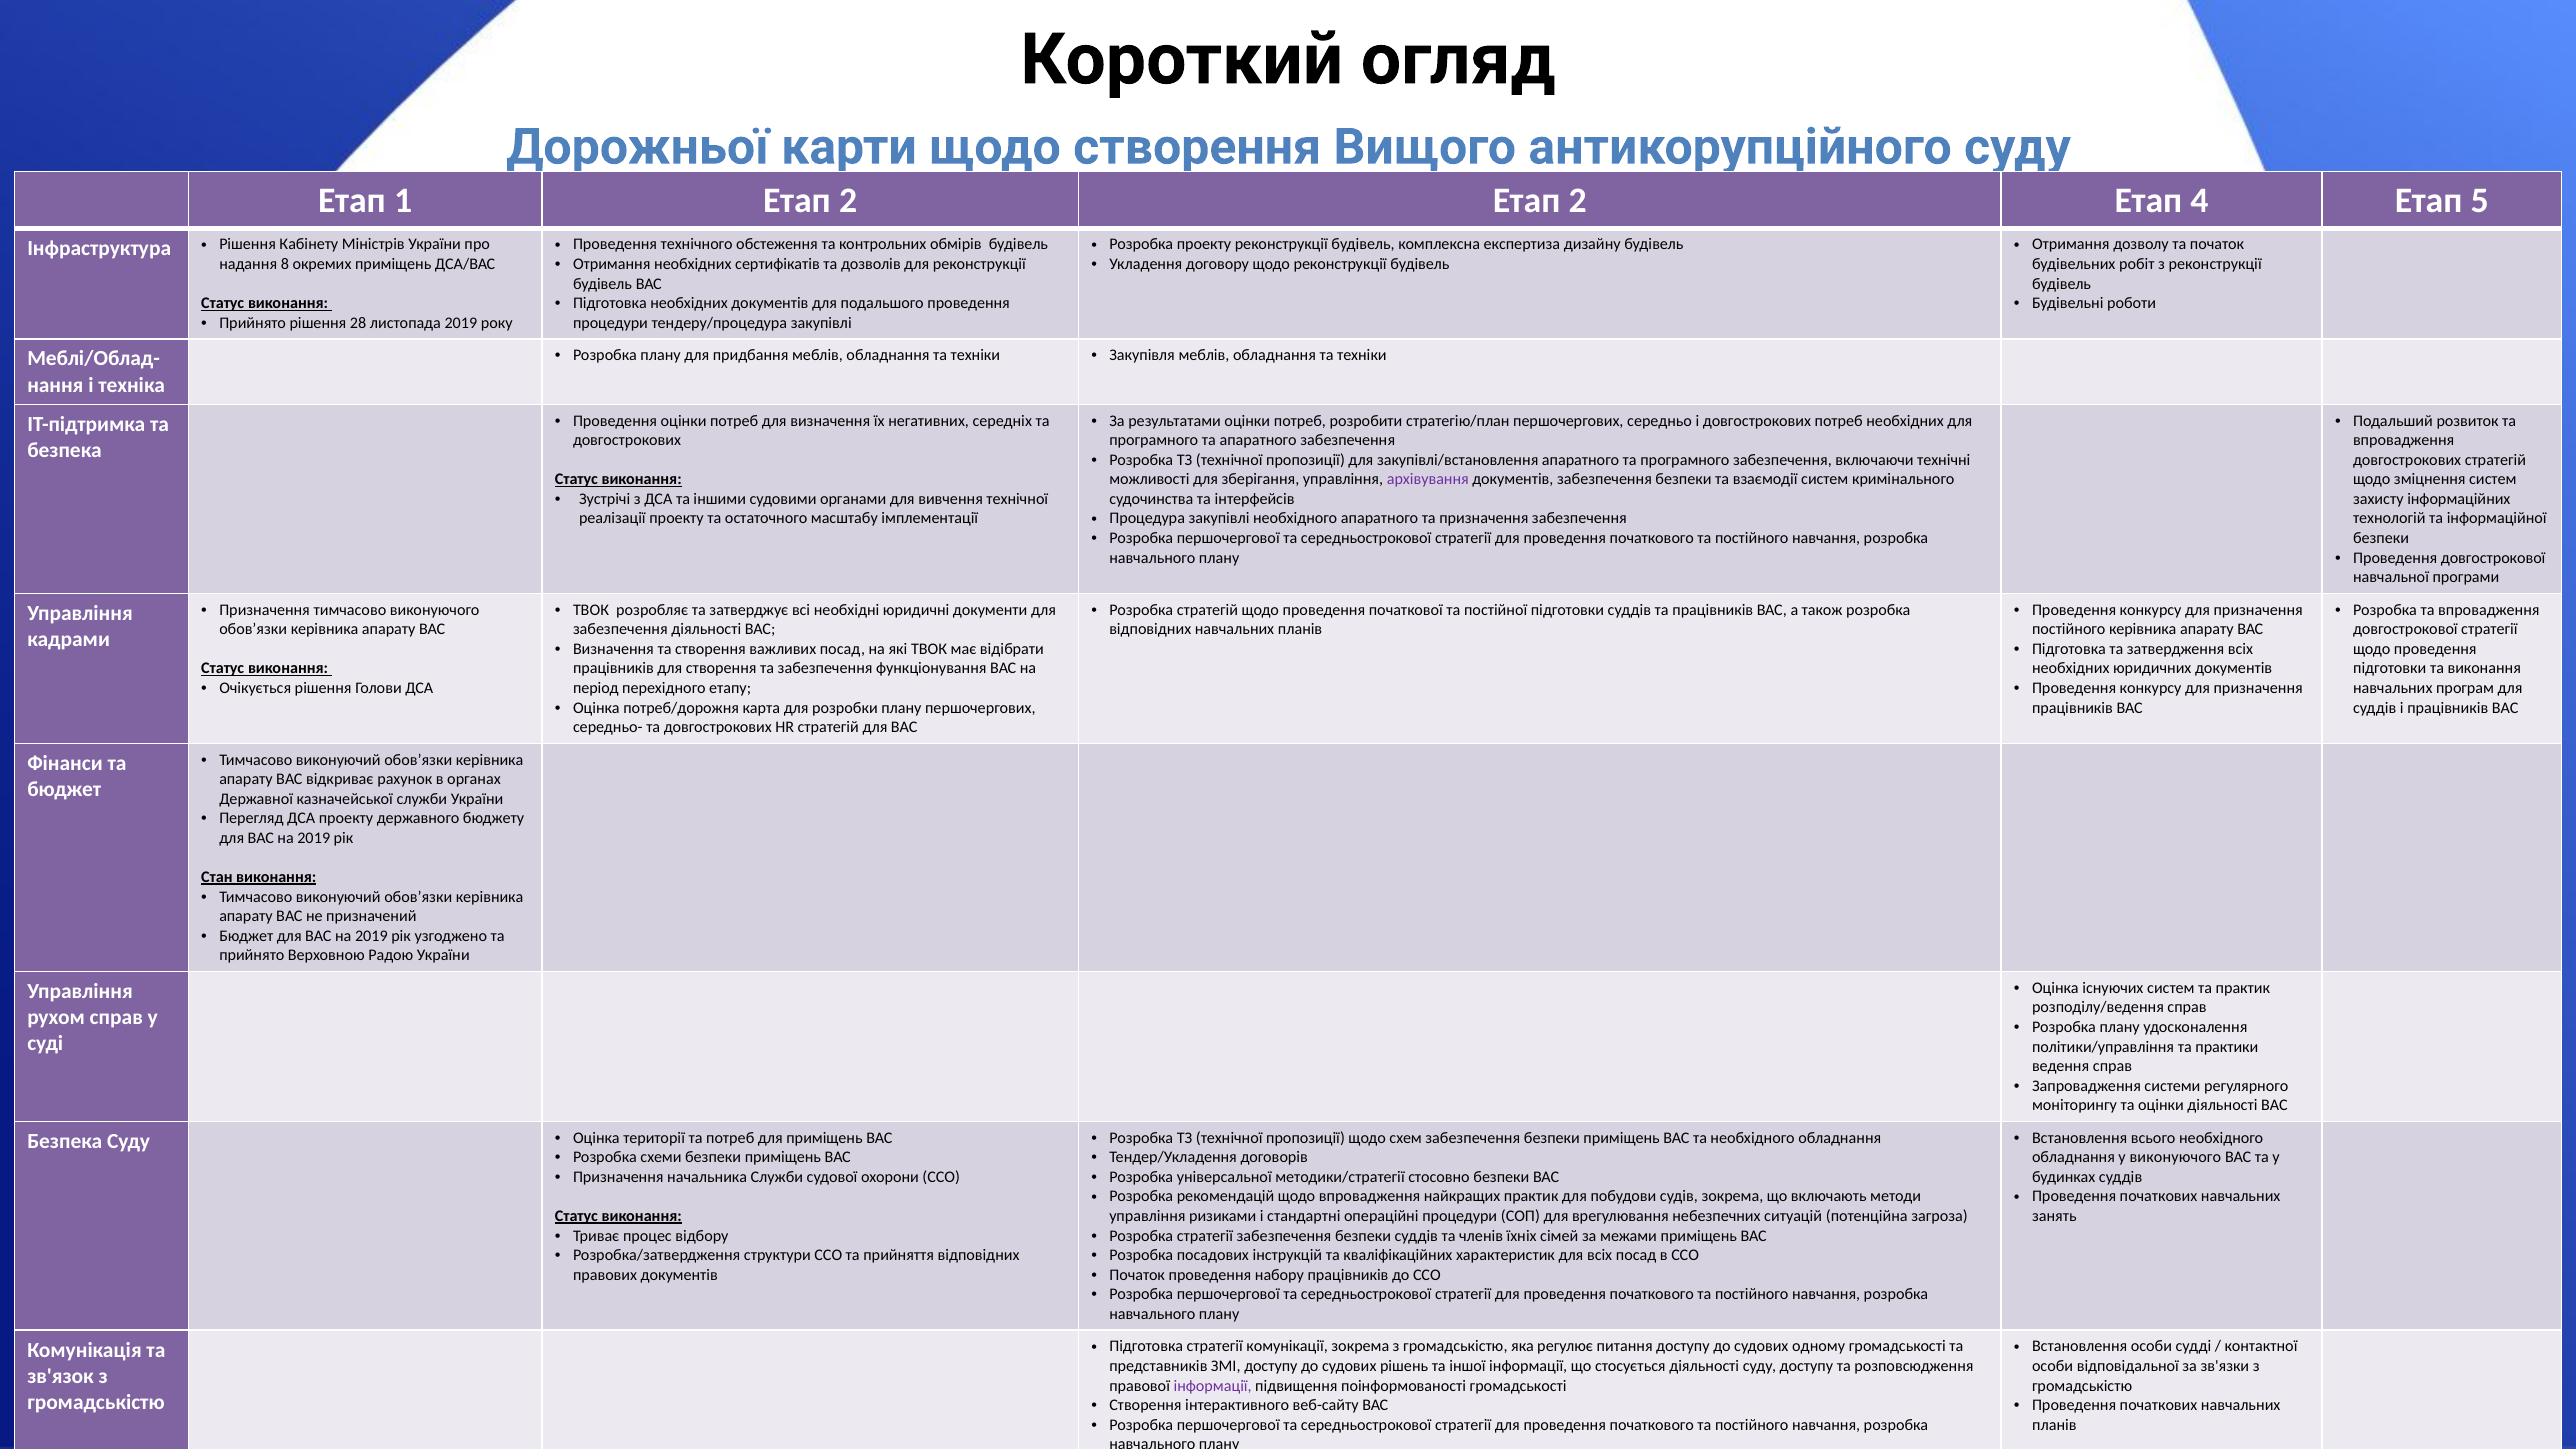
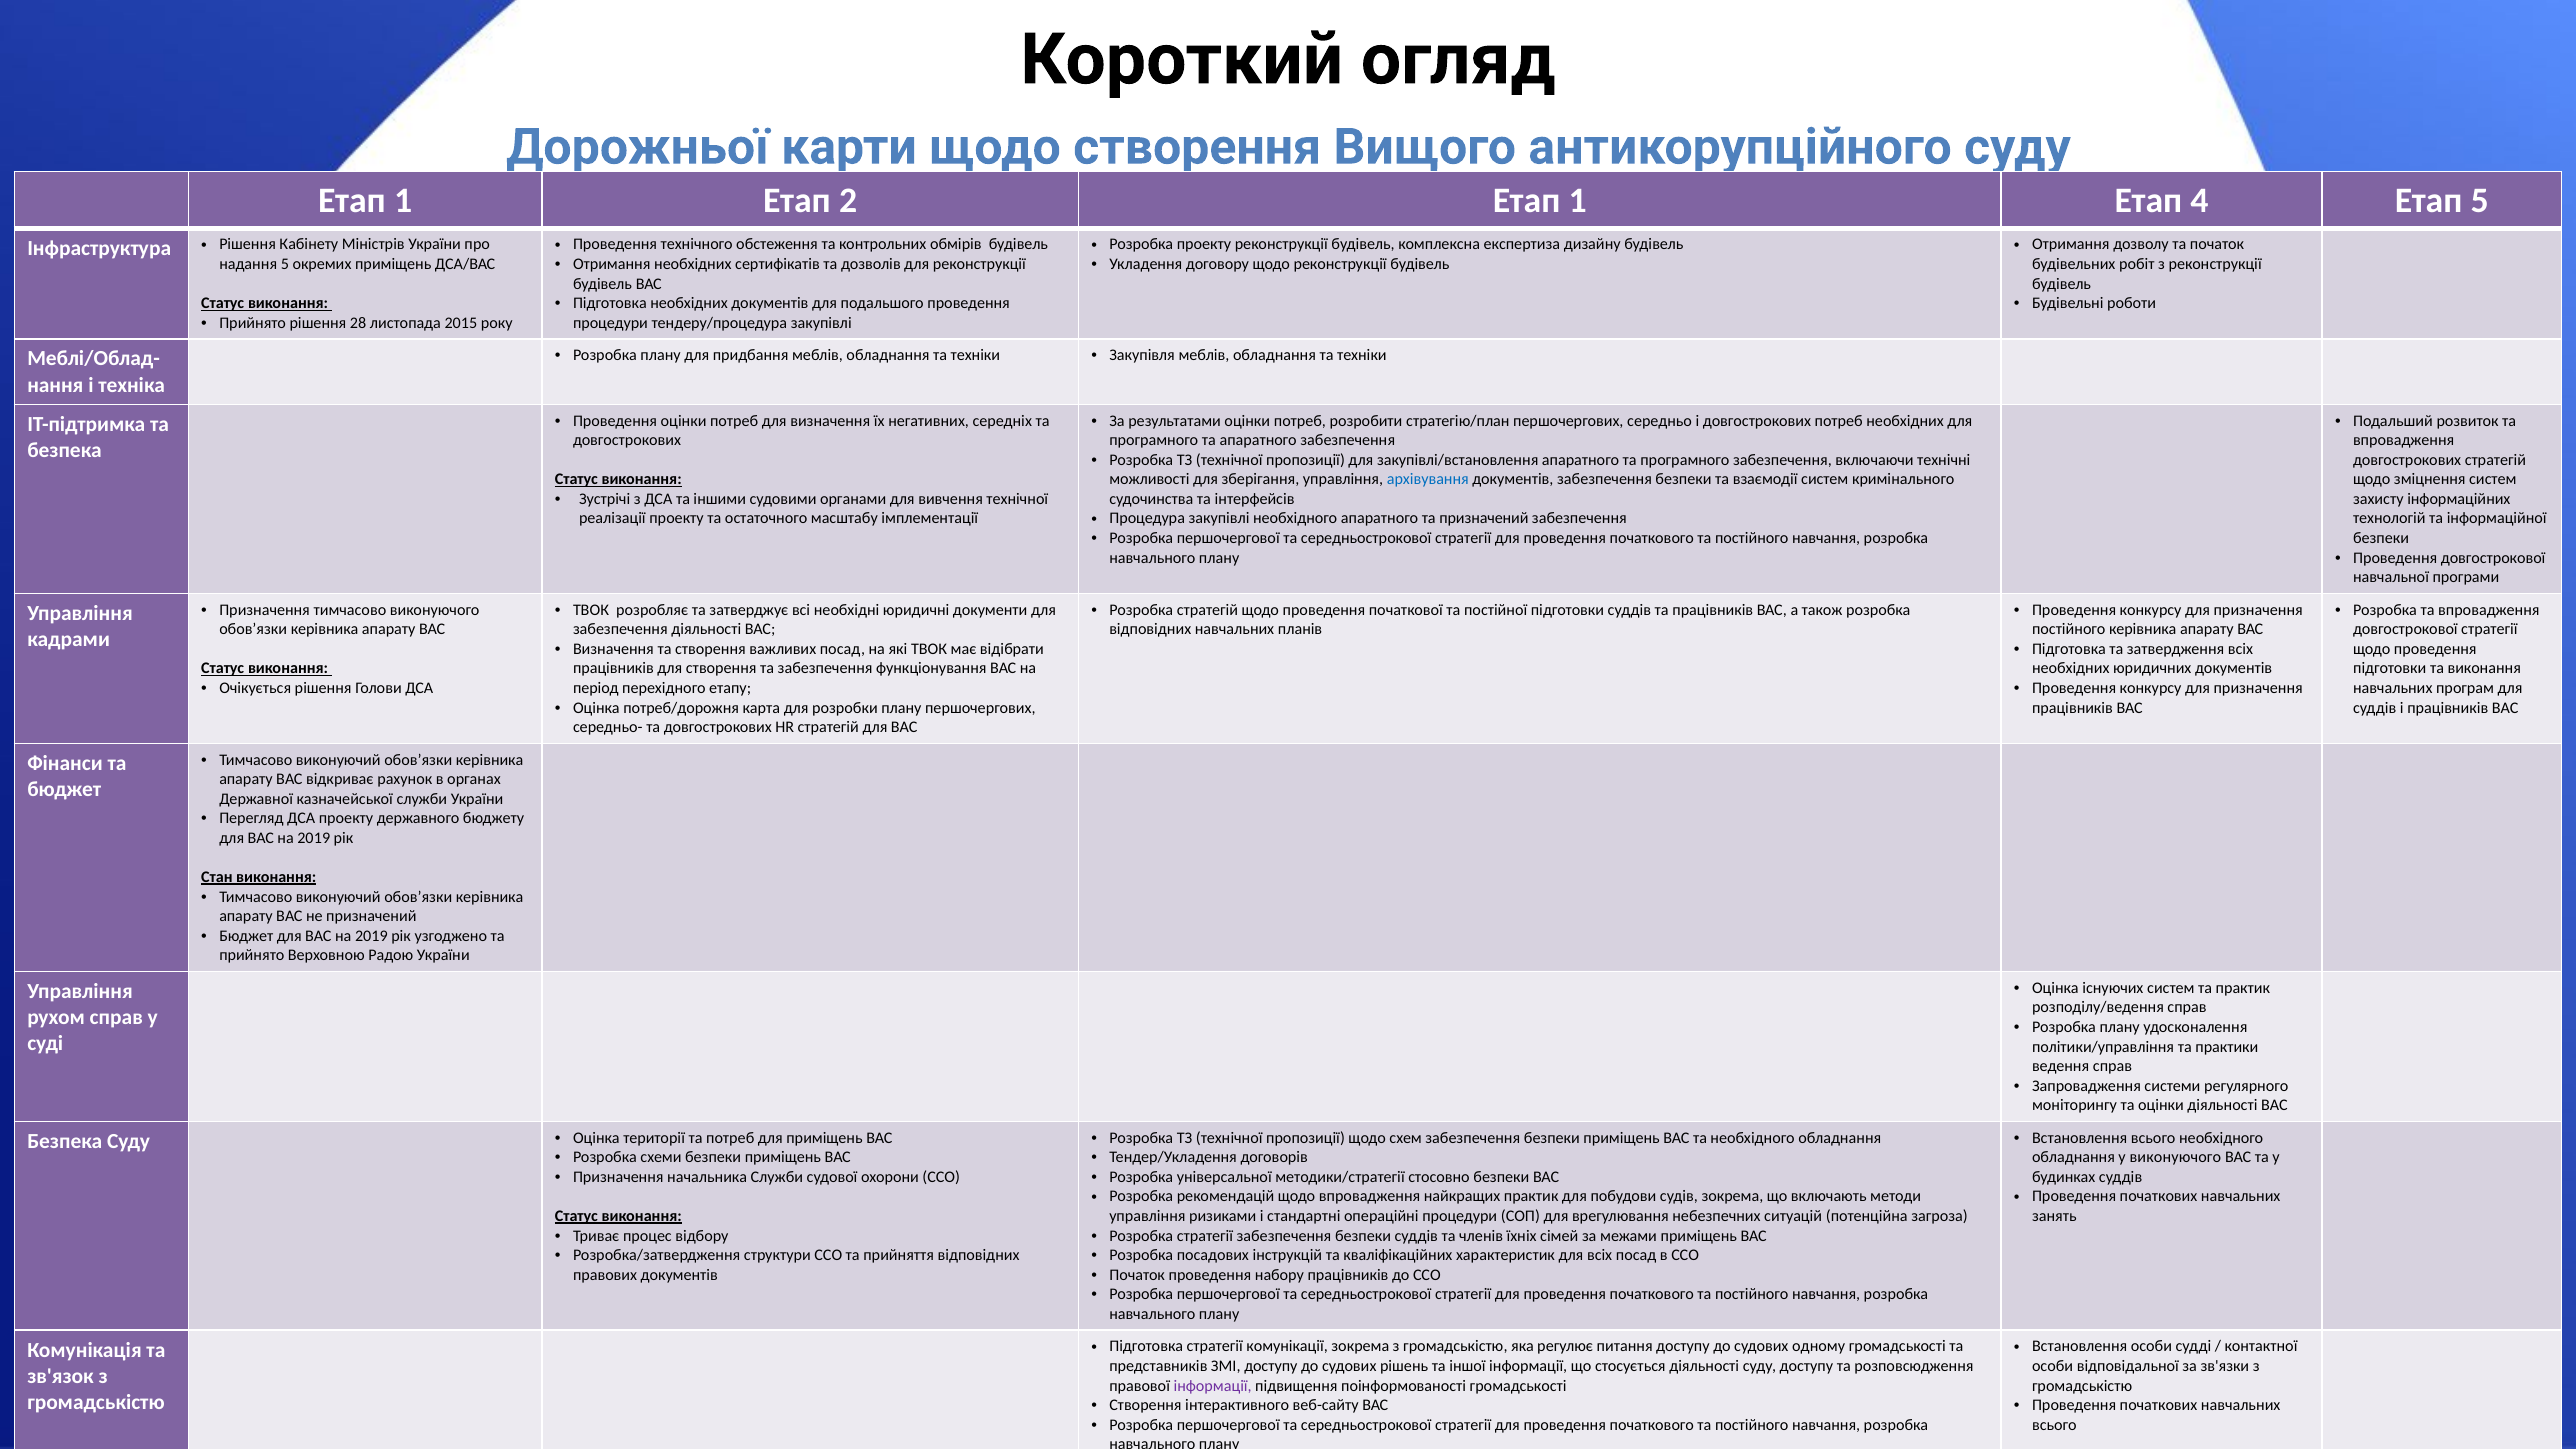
2 Етап 2: 2 -> 1
надання 8: 8 -> 5
листопада 2019: 2019 -> 2015
архівування colour: purple -> blue
та призначення: призначення -> призначений
планів at (2054, 1425): планів -> всього
